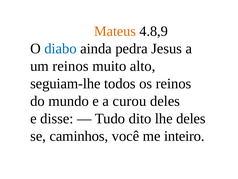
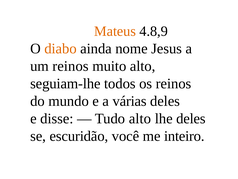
diabo colour: blue -> orange
pedra: pedra -> nome
curou: curou -> várias
Tudo dito: dito -> alto
caminhos: caminhos -> escuridão
